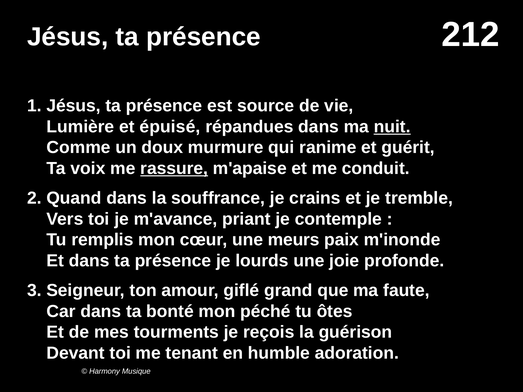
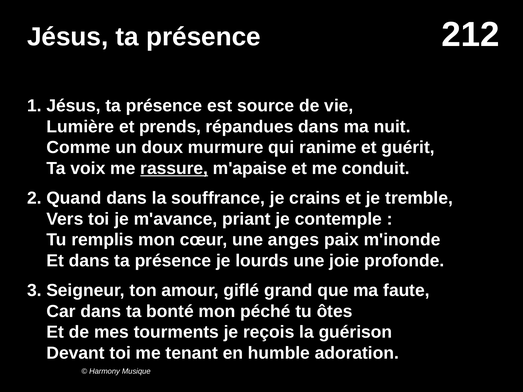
épuisé: épuisé -> prends
nuit underline: present -> none
meurs: meurs -> anges
